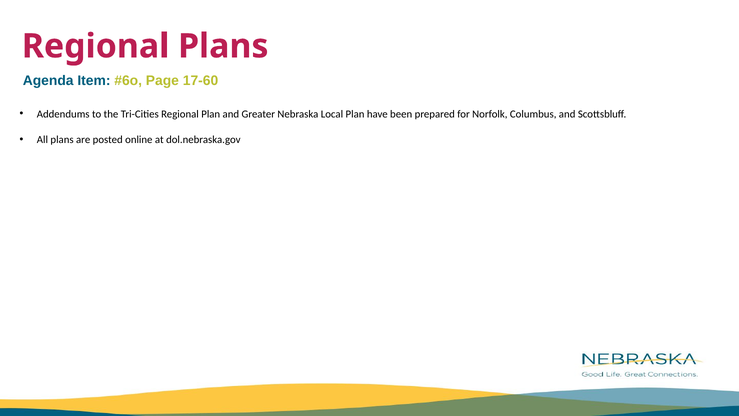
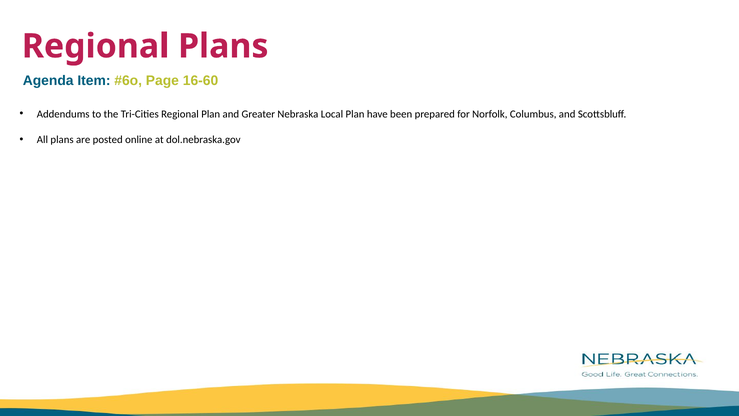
17-60: 17-60 -> 16-60
